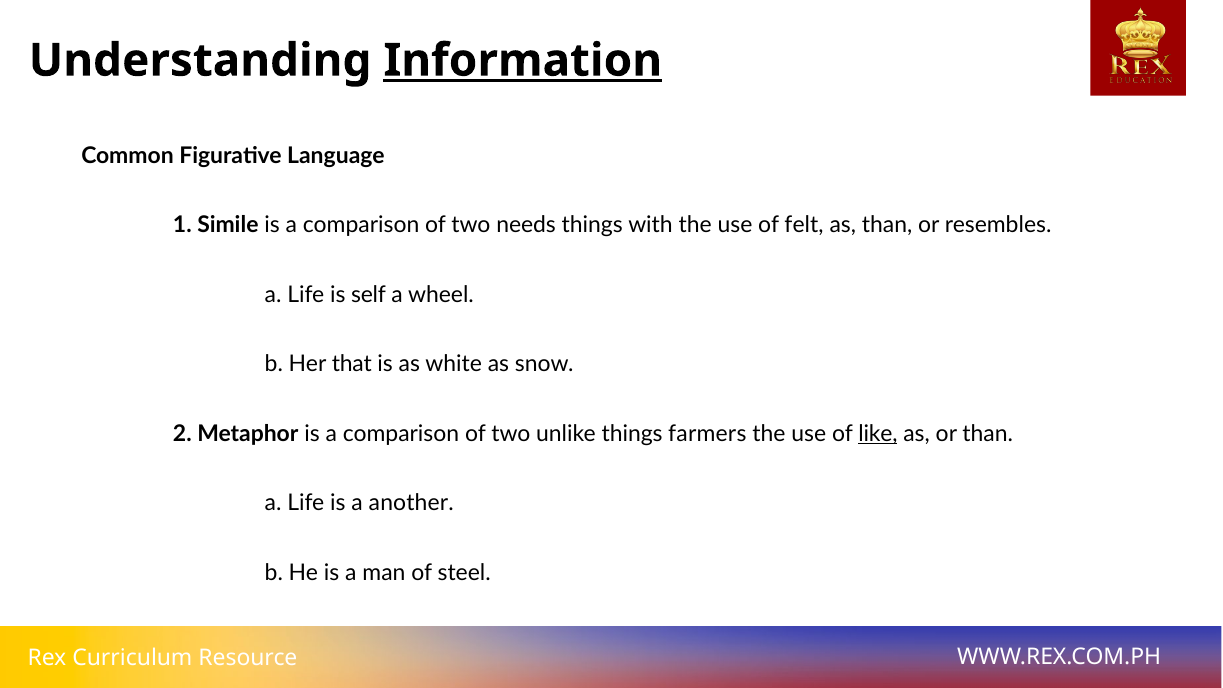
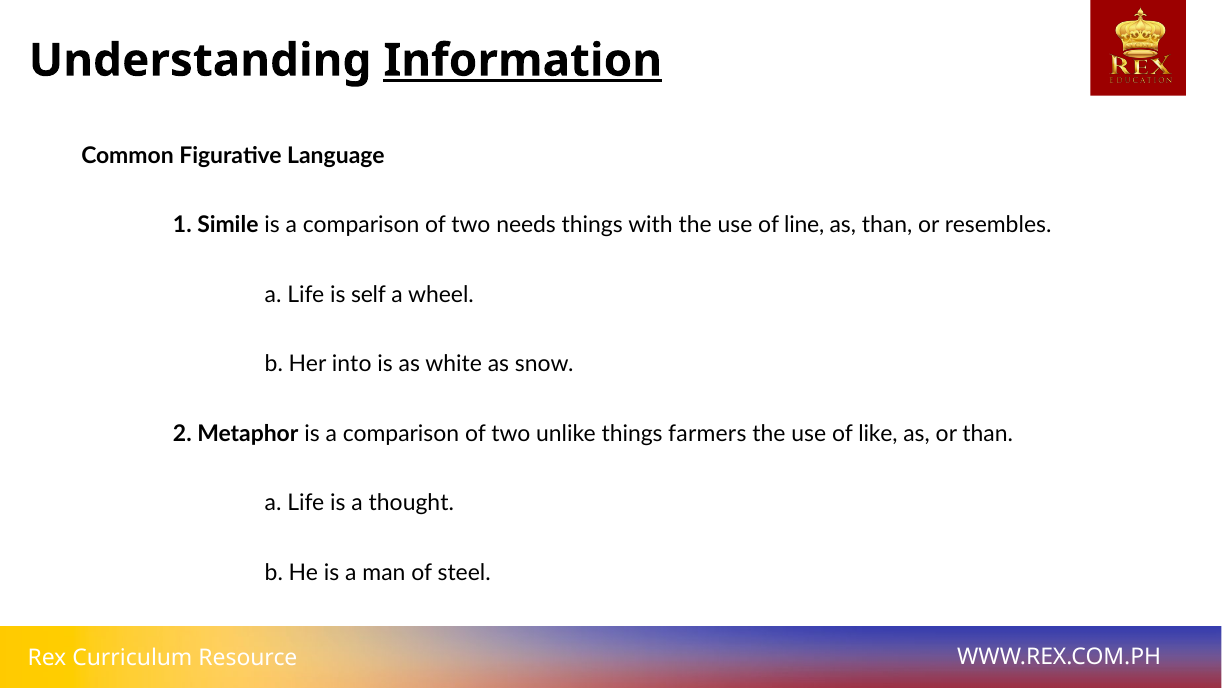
felt: felt -> line
that: that -> into
like underline: present -> none
another: another -> thought
